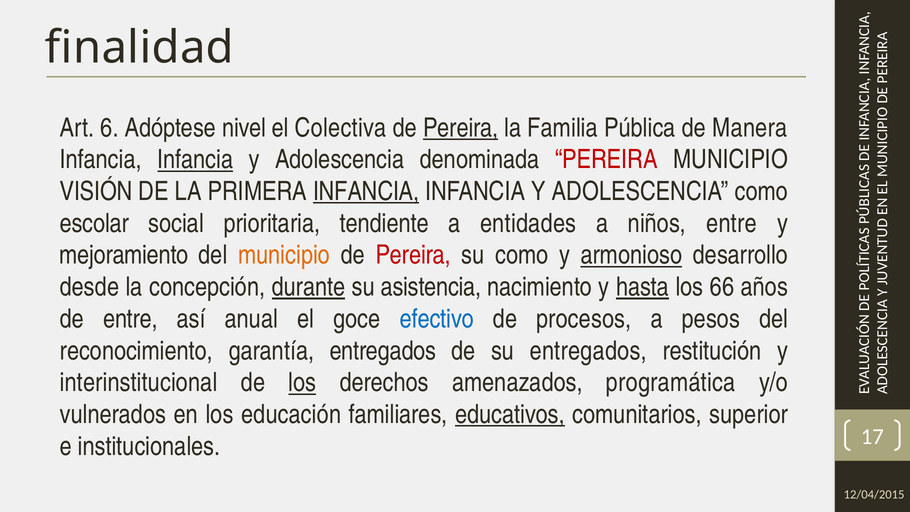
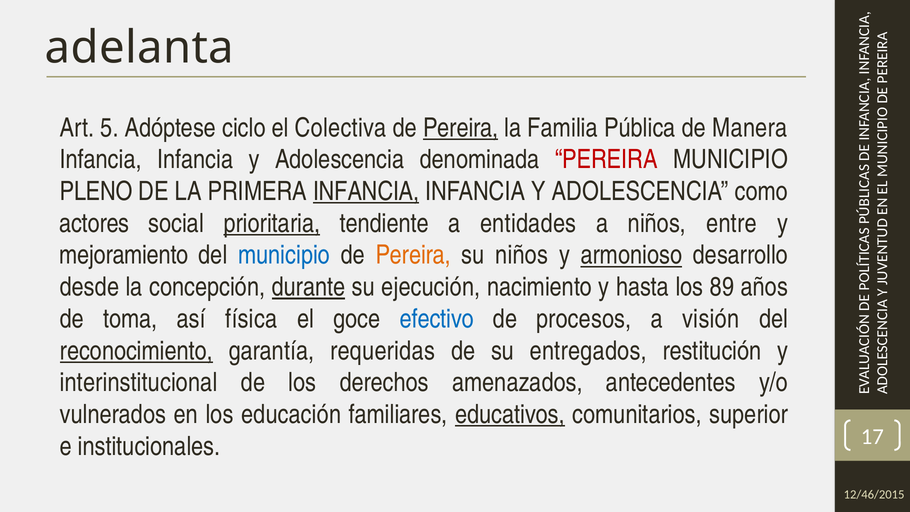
finalidad: finalidad -> adelanta
6: 6 -> 5
nivel: nivel -> ciclo
Infancia at (195, 160) underline: present -> none
VISIÓN: VISIÓN -> PLENO
escolar: escolar -> actores
prioritaria underline: none -> present
municipio at (284, 255) colour: orange -> blue
Pereira at (413, 255) colour: red -> orange
su como: como -> niños
asistencia: asistencia -> ejecución
hasta underline: present -> none
66: 66 -> 89
de entre: entre -> toma
anual: anual -> física
pesos: pesos -> visión
reconocimiento underline: none -> present
garantía entregados: entregados -> requeridas
los at (302, 383) underline: present -> none
programática: programática -> antecedentes
12/04/2015: 12/04/2015 -> 12/46/2015
